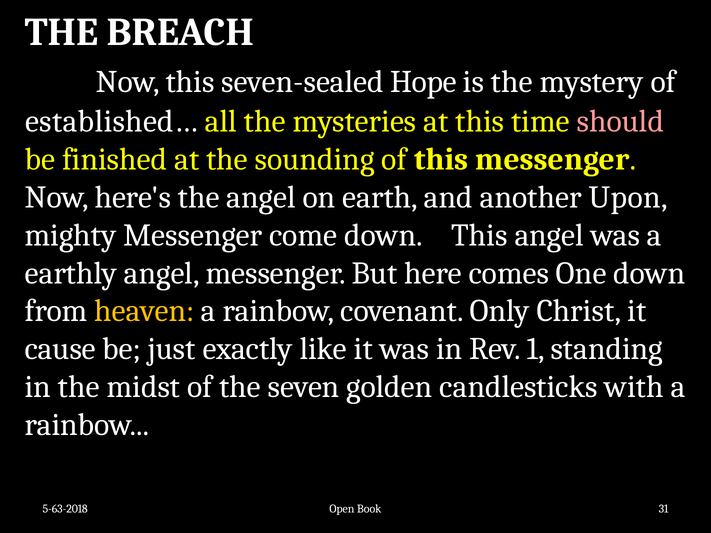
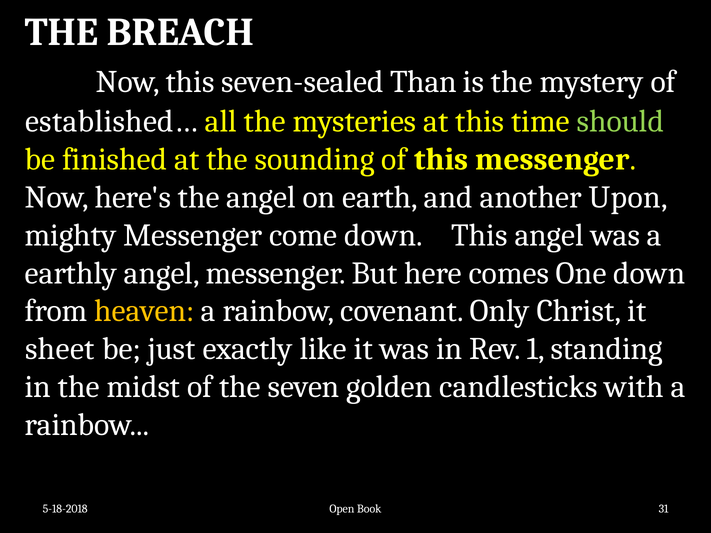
Hope: Hope -> Than
should colour: pink -> light green
cause: cause -> sheet
5-63-2018: 5-63-2018 -> 5-18-2018
